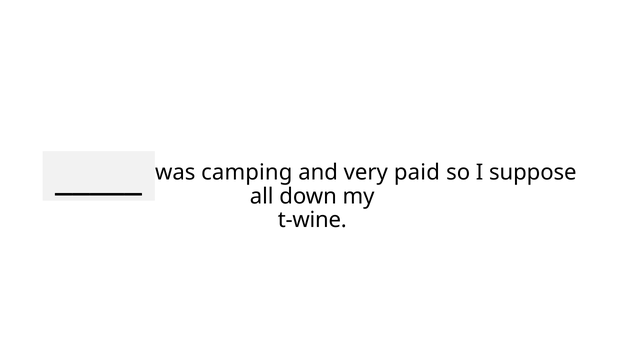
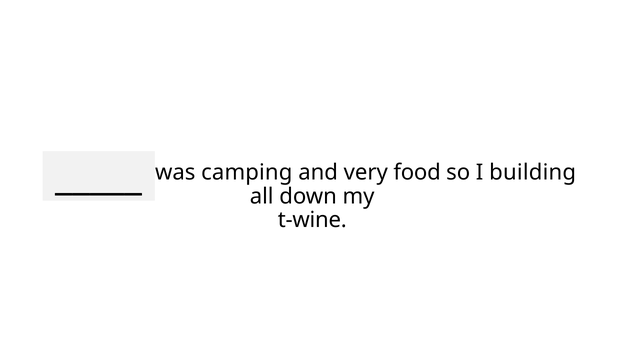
paid: paid -> food
suppose: suppose -> building
